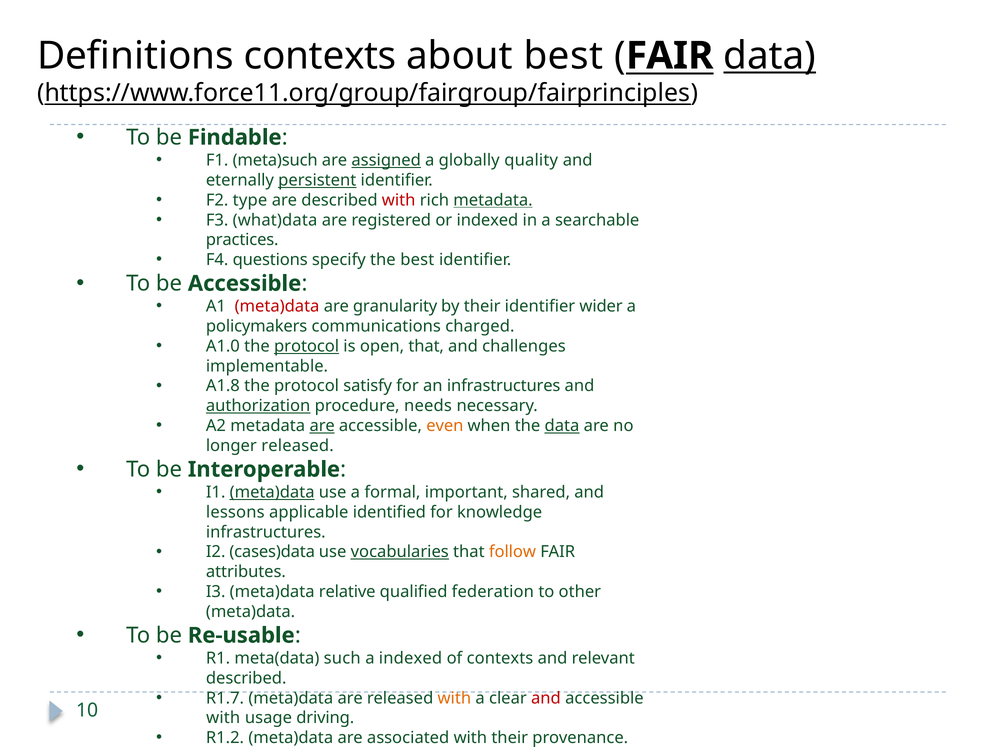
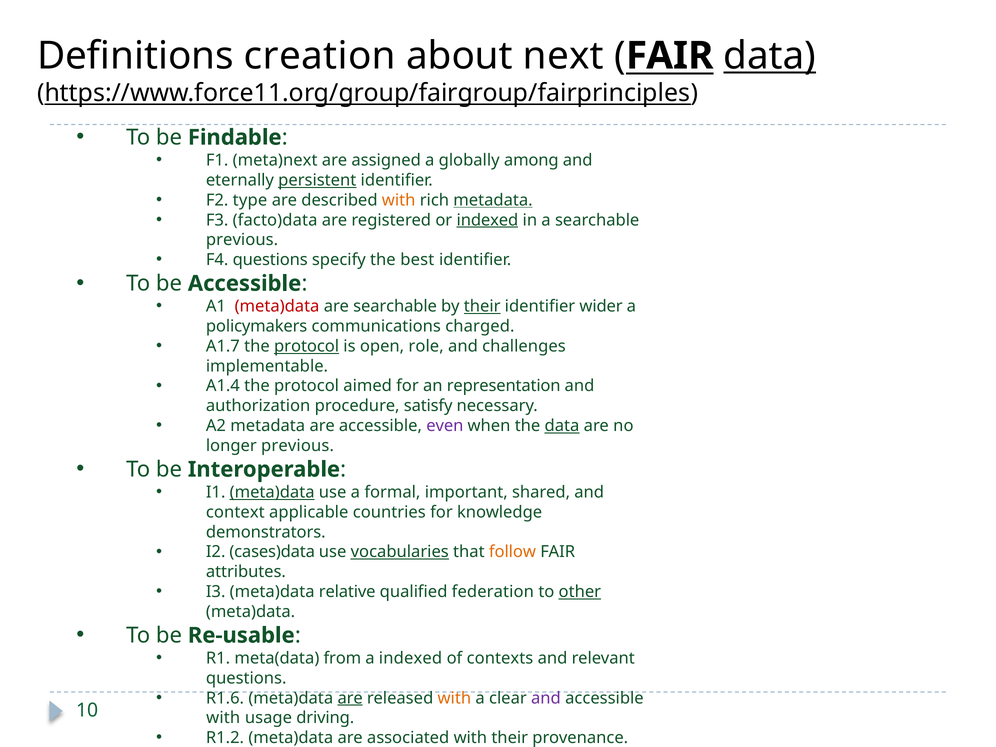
Definitions contexts: contexts -> creation
about best: best -> next
meta)such: meta)such -> meta)next
assigned underline: present -> none
quality: quality -> among
with at (399, 200) colour: red -> orange
what)data: what)data -> facto)data
indexed at (487, 220) underline: none -> present
practices at (242, 240): practices -> previous
are granularity: granularity -> searchable
their at (482, 306) underline: none -> present
A1.0: A1.0 -> A1.7
open that: that -> role
A1.8: A1.8 -> A1.4
satisfy: satisfy -> aimed
an infrastructures: infrastructures -> representation
authorization underline: present -> none
needs: needs -> satisfy
are at (322, 426) underline: present -> none
even colour: orange -> purple
longer released: released -> previous
lessons: lessons -> context
identified: identified -> countries
infrastructures at (266, 532): infrastructures -> demonstrators
other underline: none -> present
such: such -> from
described at (246, 678): described -> questions
R1.7: R1.7 -> R1.6
are at (350, 698) underline: none -> present
and at (546, 698) colour: red -> purple
